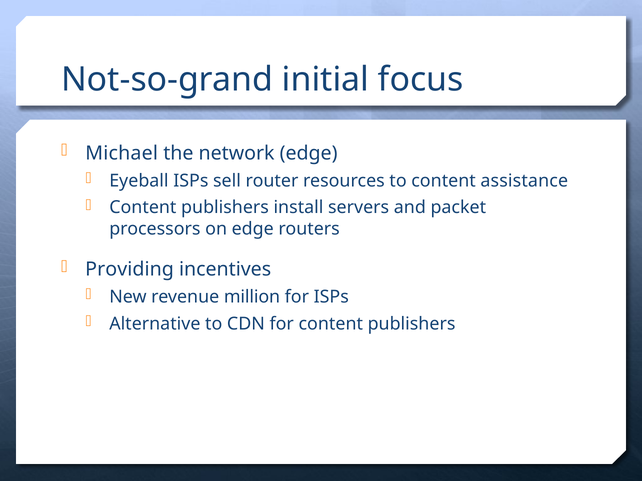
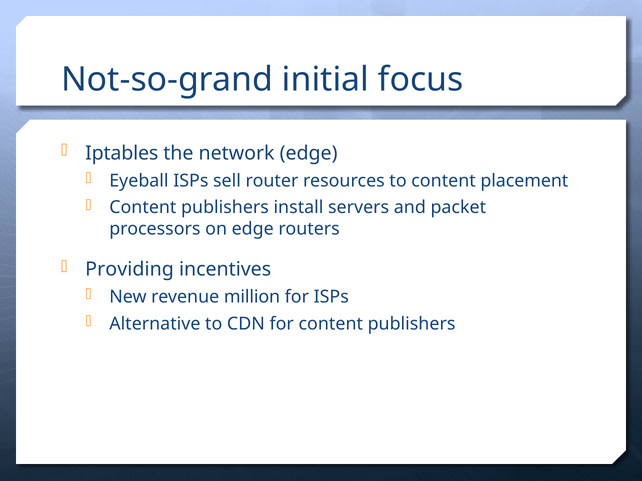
Michael: Michael -> Iptables
assistance: assistance -> placement
